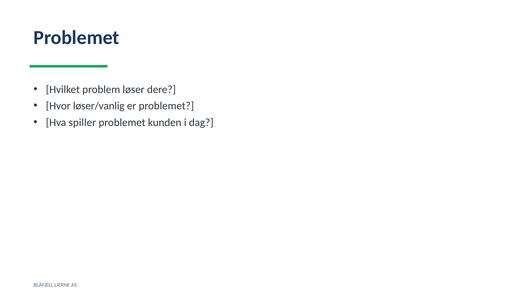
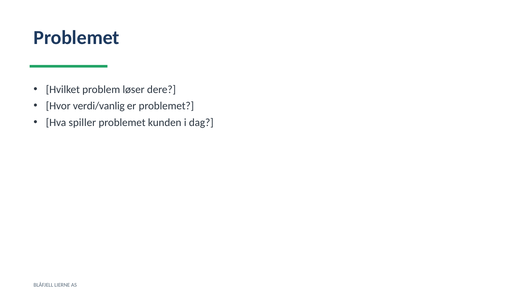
løser/vanlig: løser/vanlig -> verdi/vanlig
